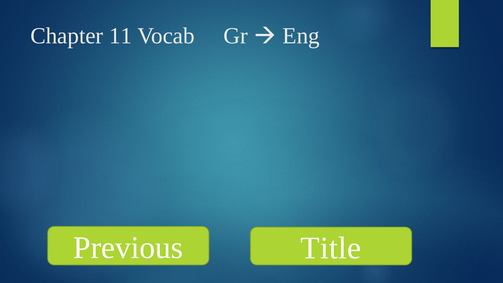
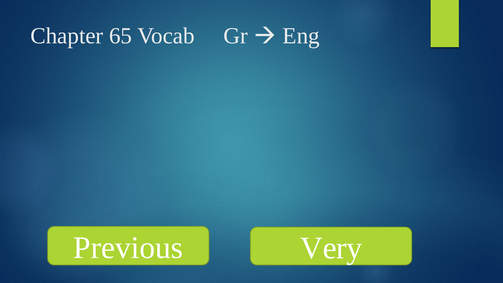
11: 11 -> 65
Title: Title -> Very
